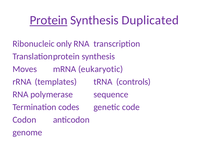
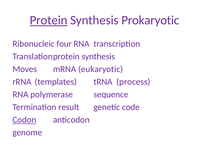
Duplicated: Duplicated -> Prokaryotic
only: only -> four
controls: controls -> process
codes: codes -> result
Codon underline: none -> present
